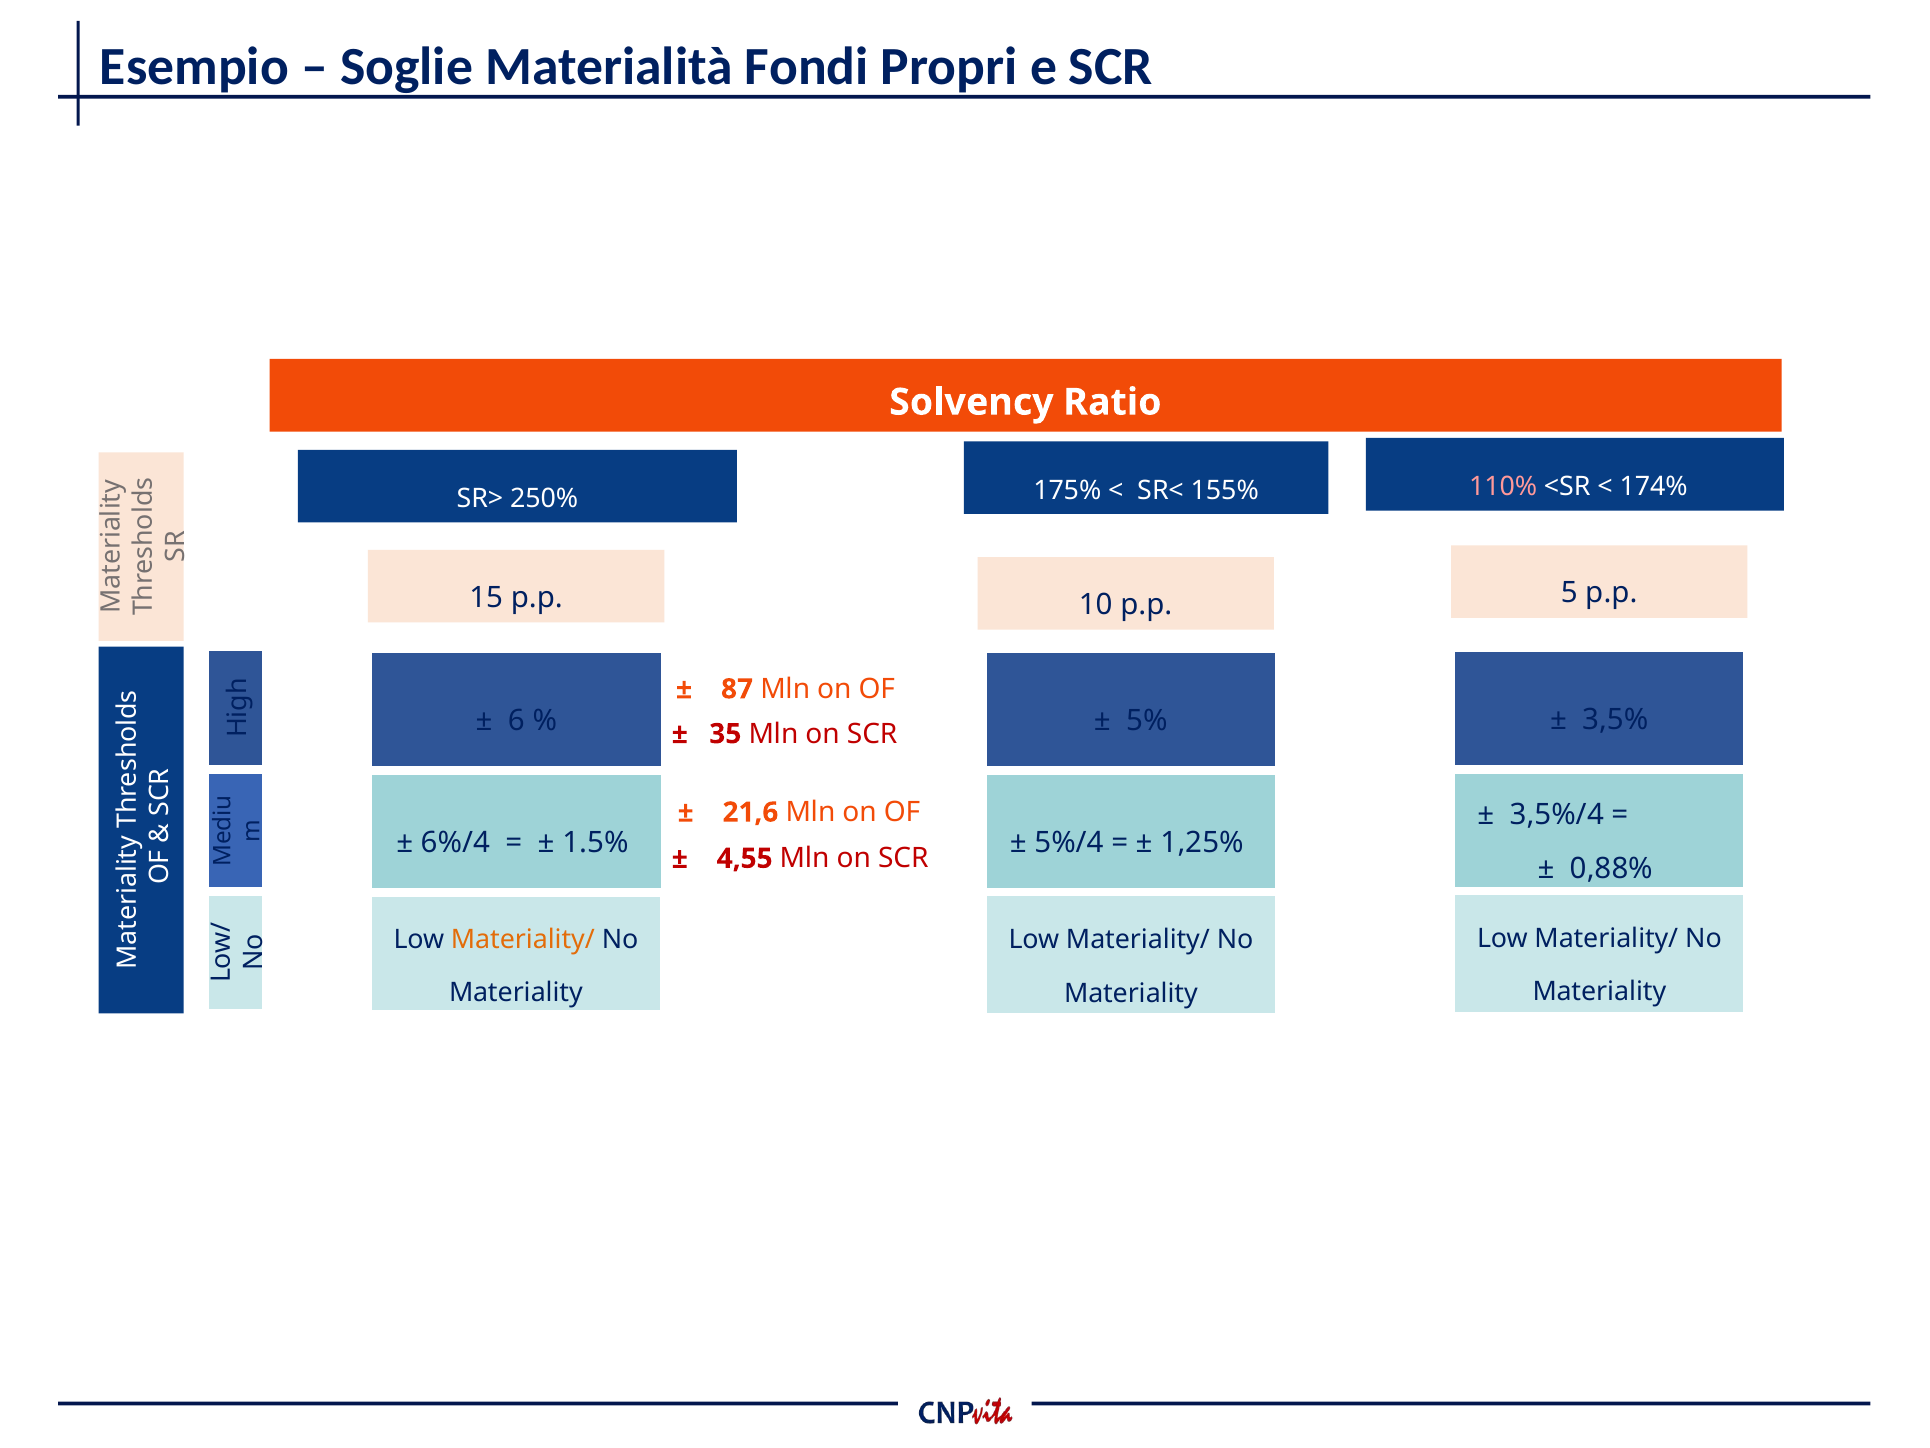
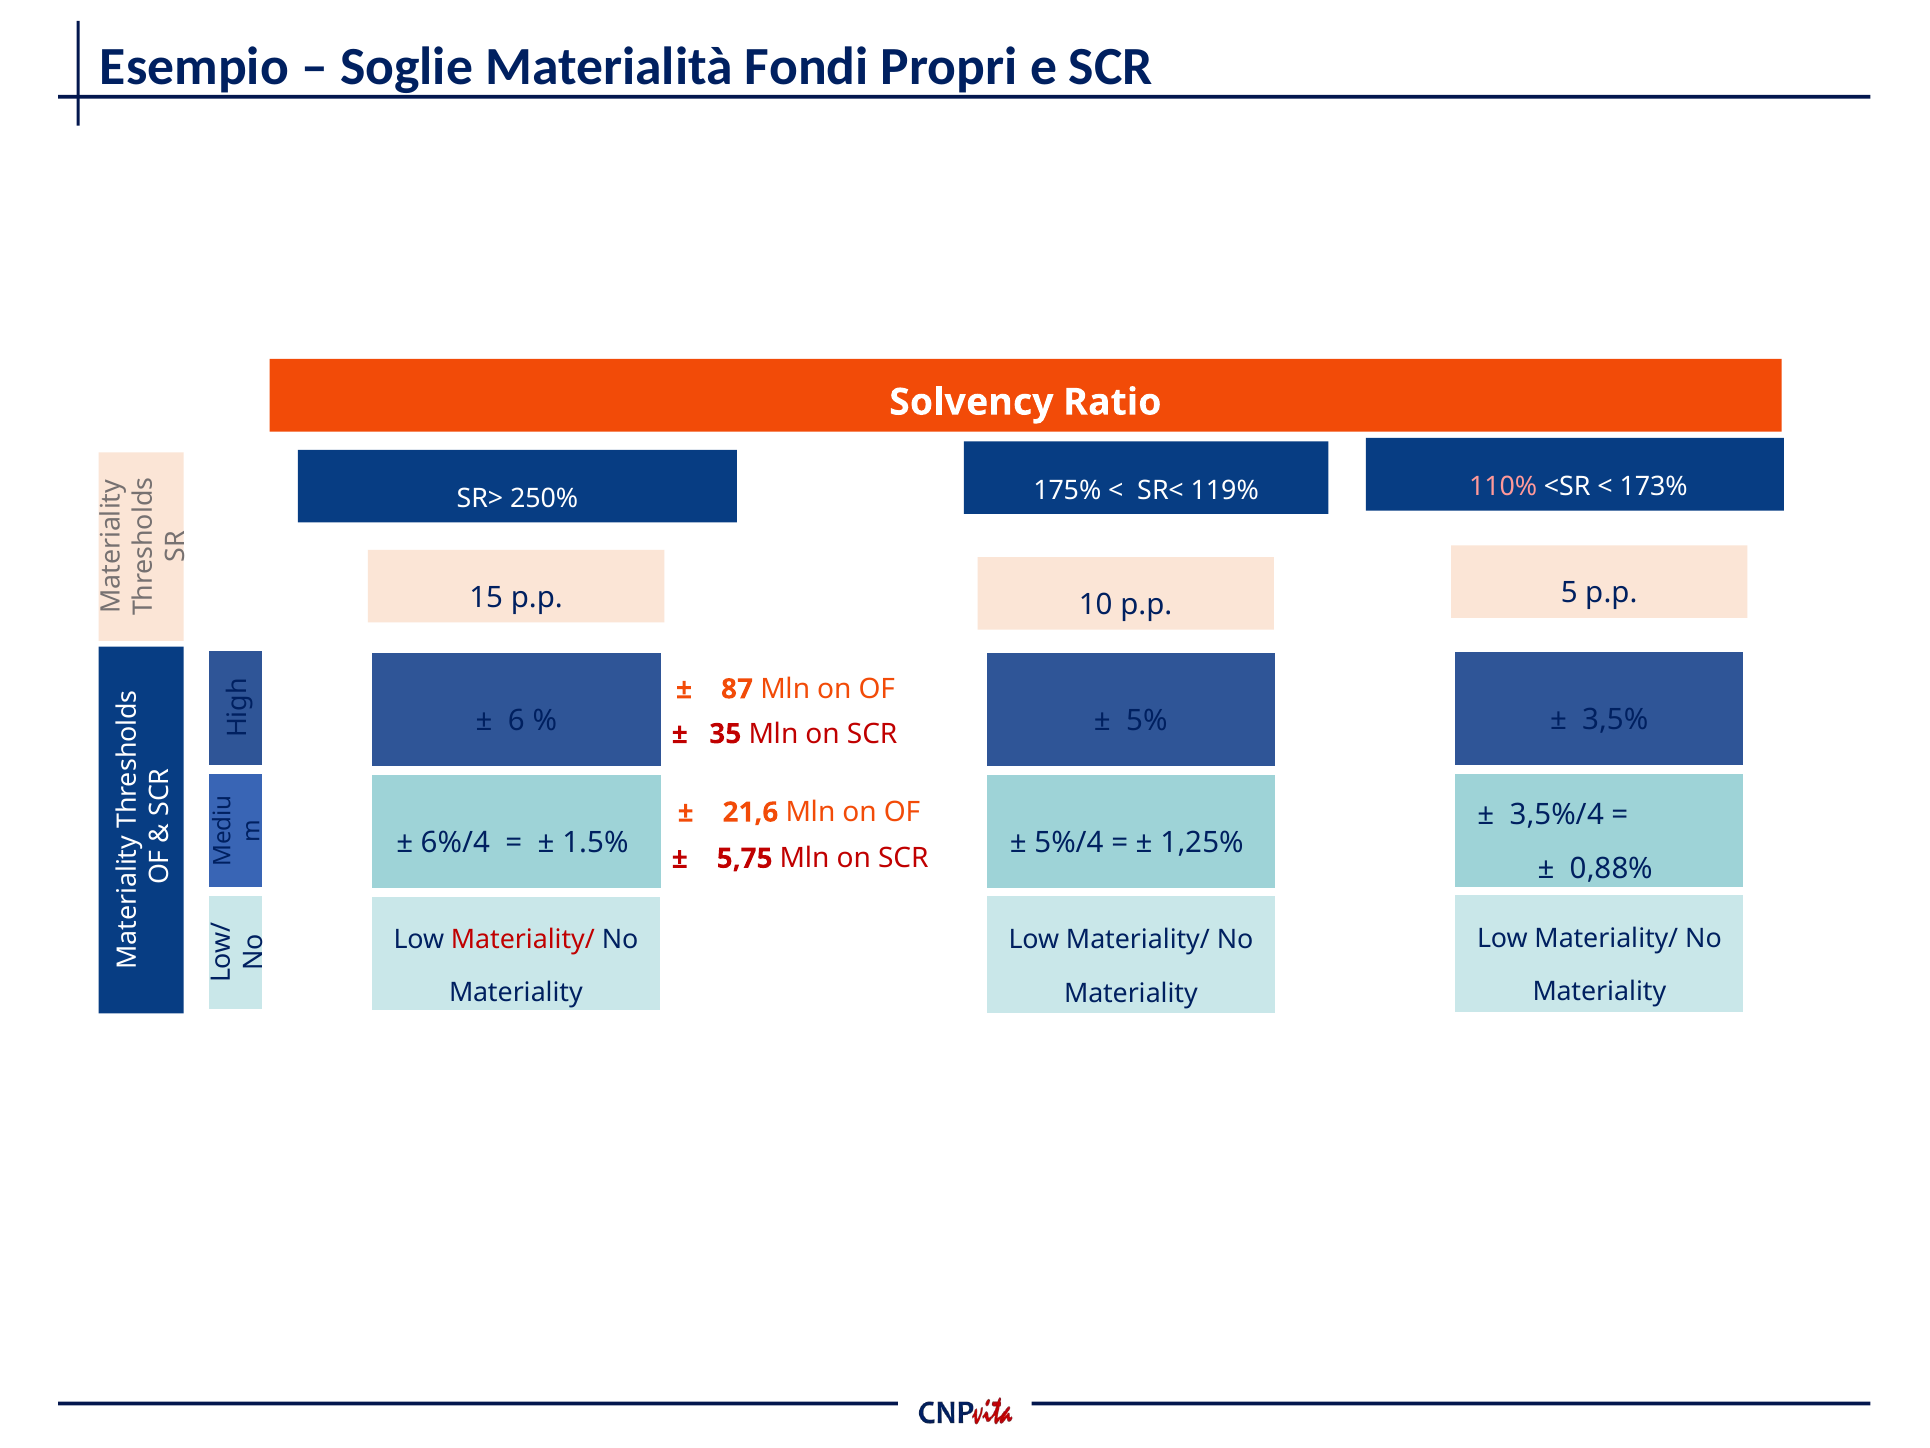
155%: 155% -> 119%
174%: 174% -> 173%
4,55: 4,55 -> 5,75
Materiality/ at (523, 939) colour: orange -> red
